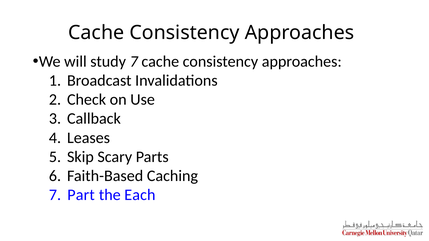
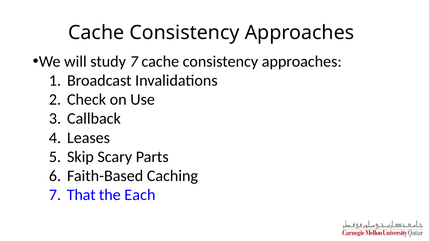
Part: Part -> That
